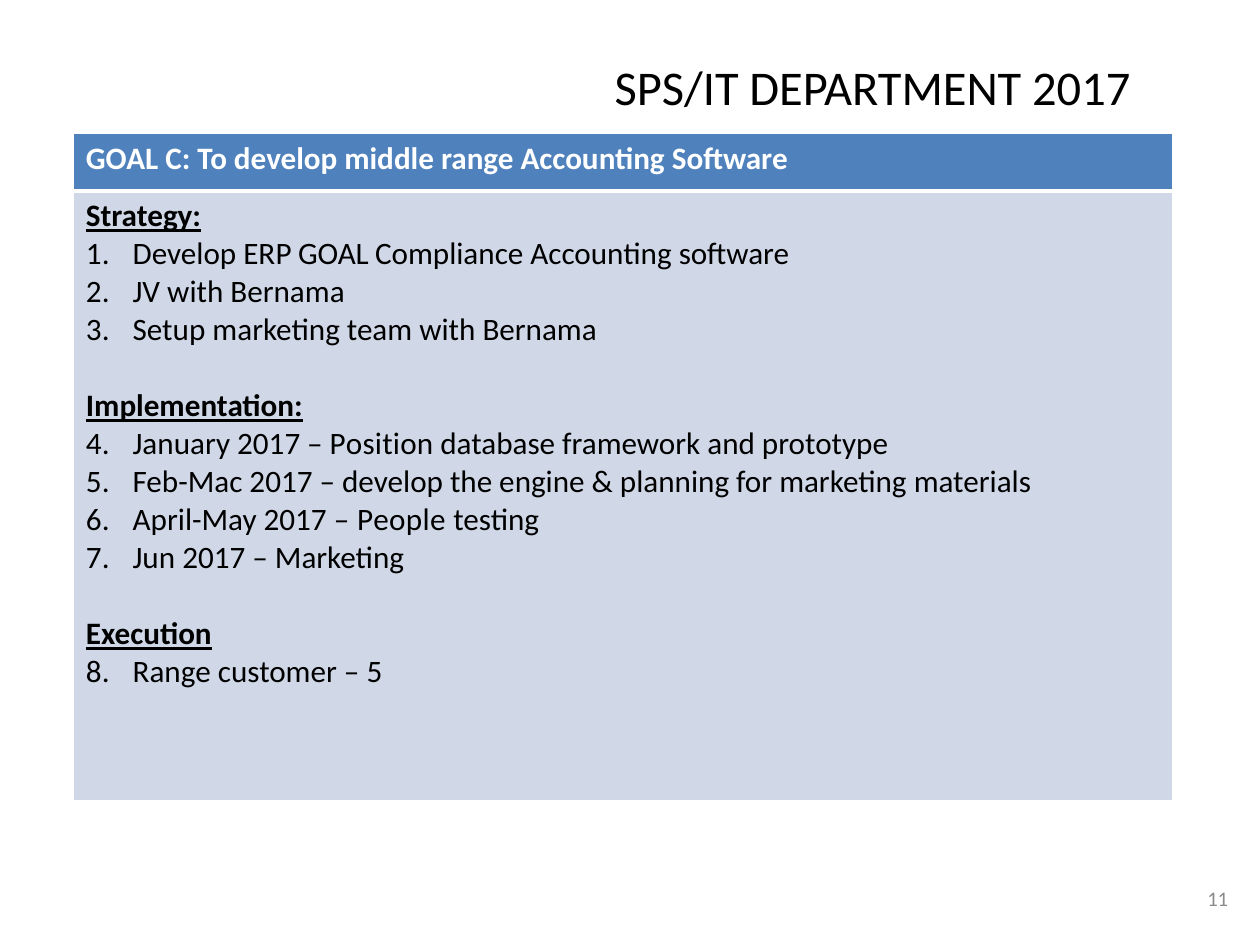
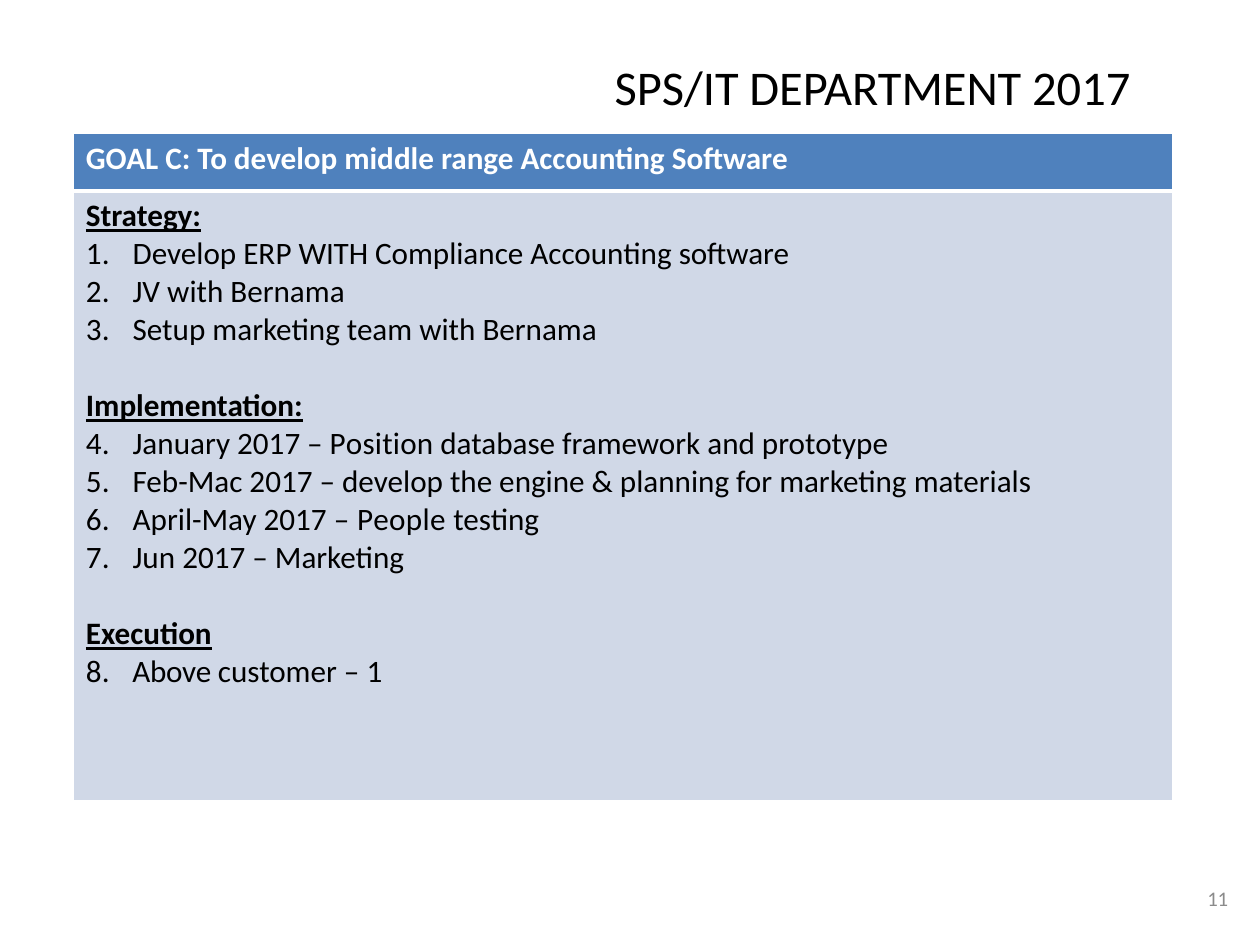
ERP GOAL: GOAL -> WITH
Range at (172, 673): Range -> Above
5 at (374, 673): 5 -> 1
